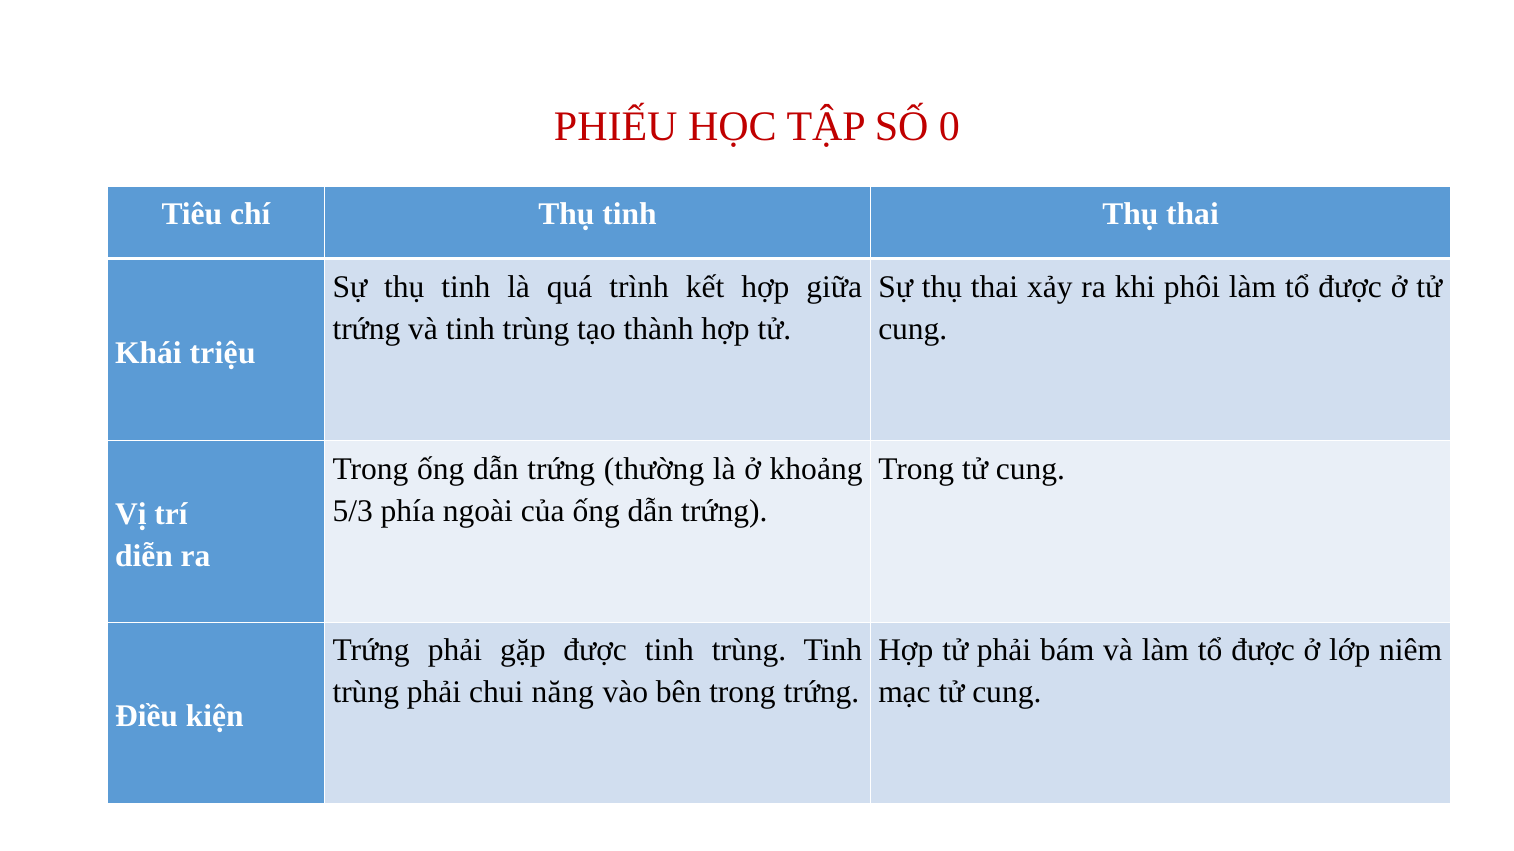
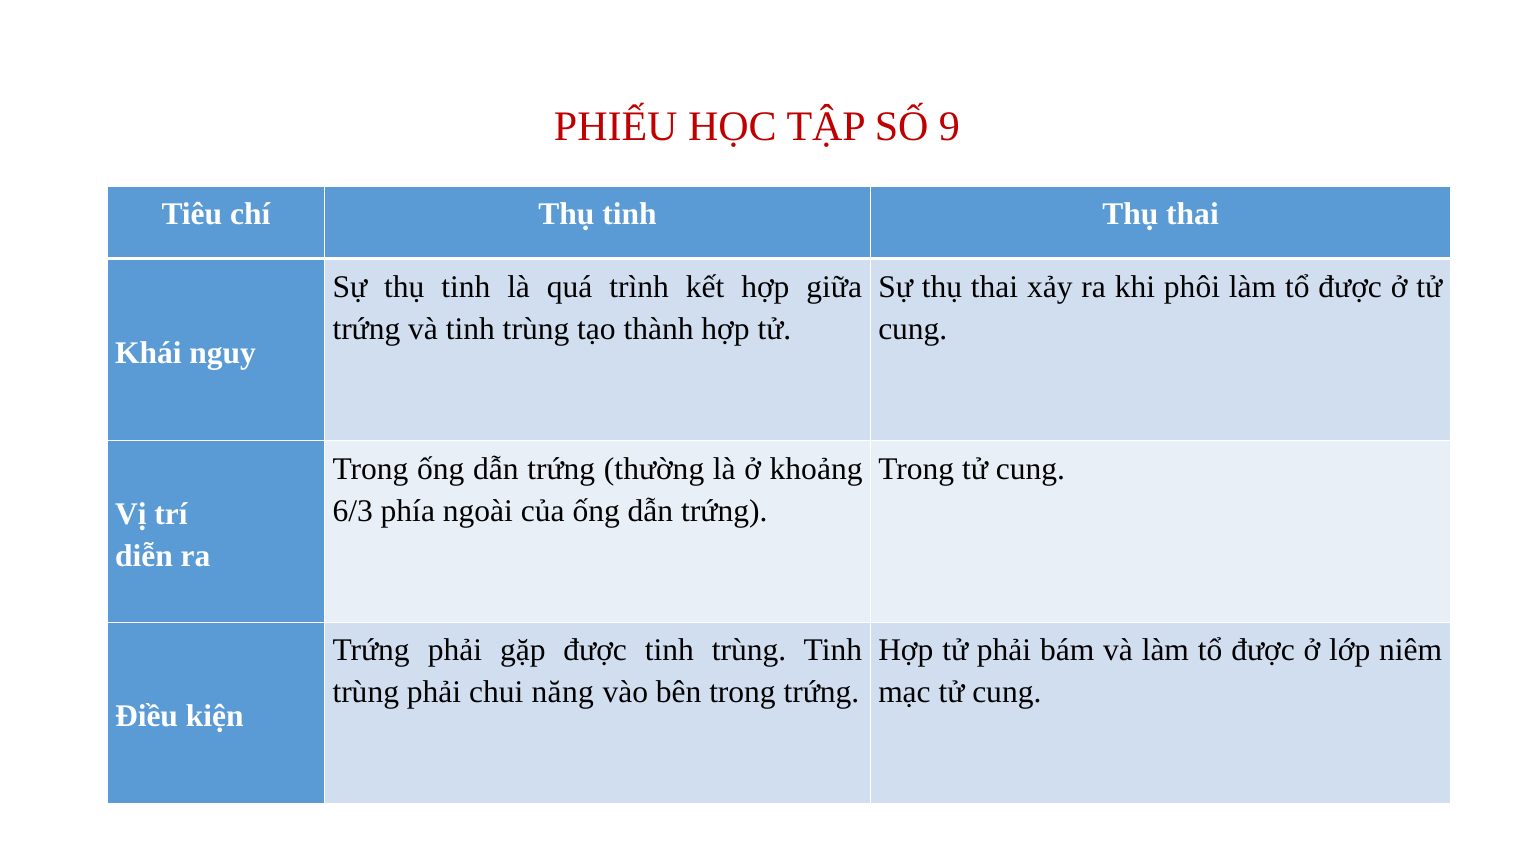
0: 0 -> 9
triệu: triệu -> nguy
5/3: 5/3 -> 6/3
